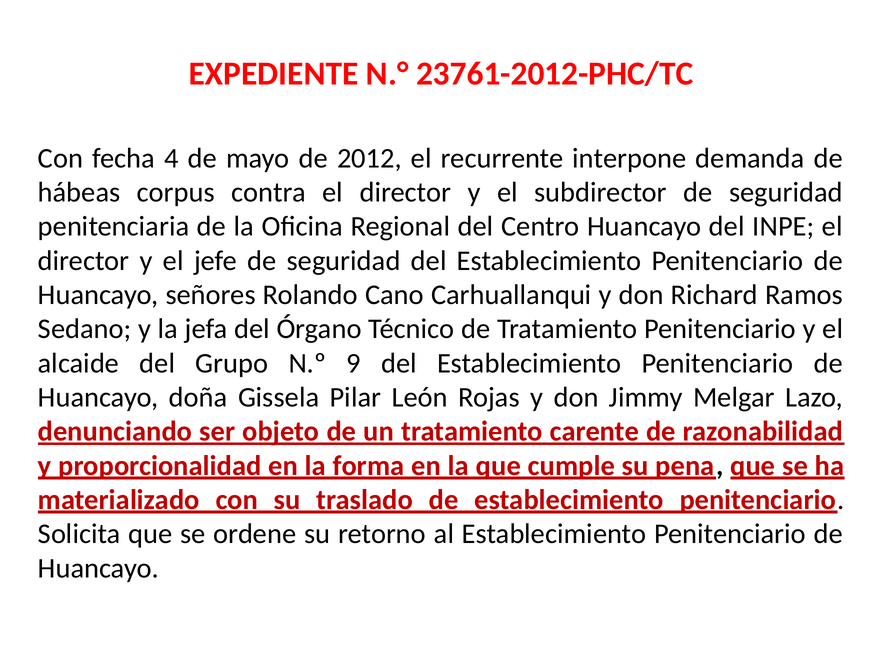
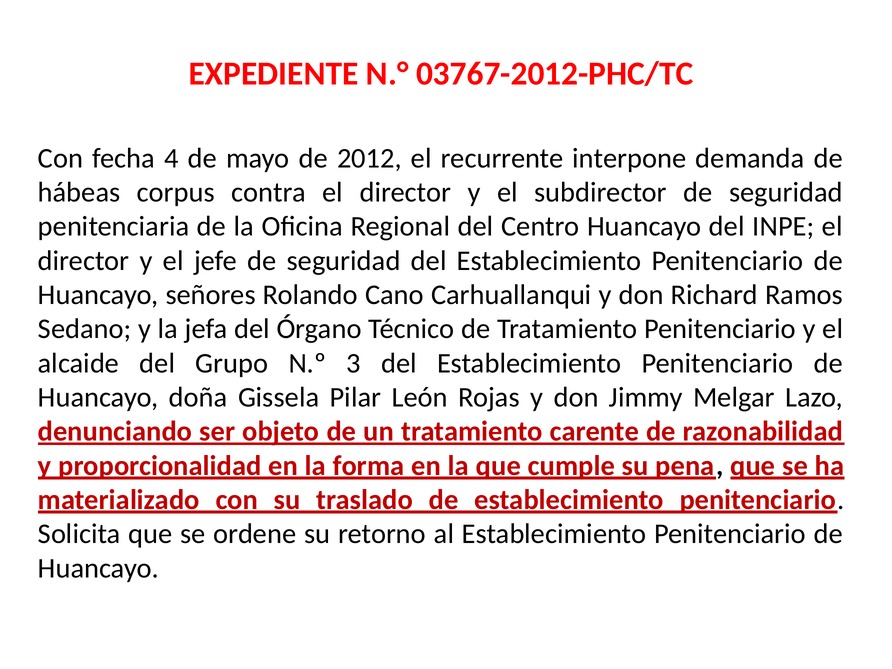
23761-2012-PHC/TC: 23761-2012-PHC/TC -> 03767-2012-PHC/TC
9: 9 -> 3
